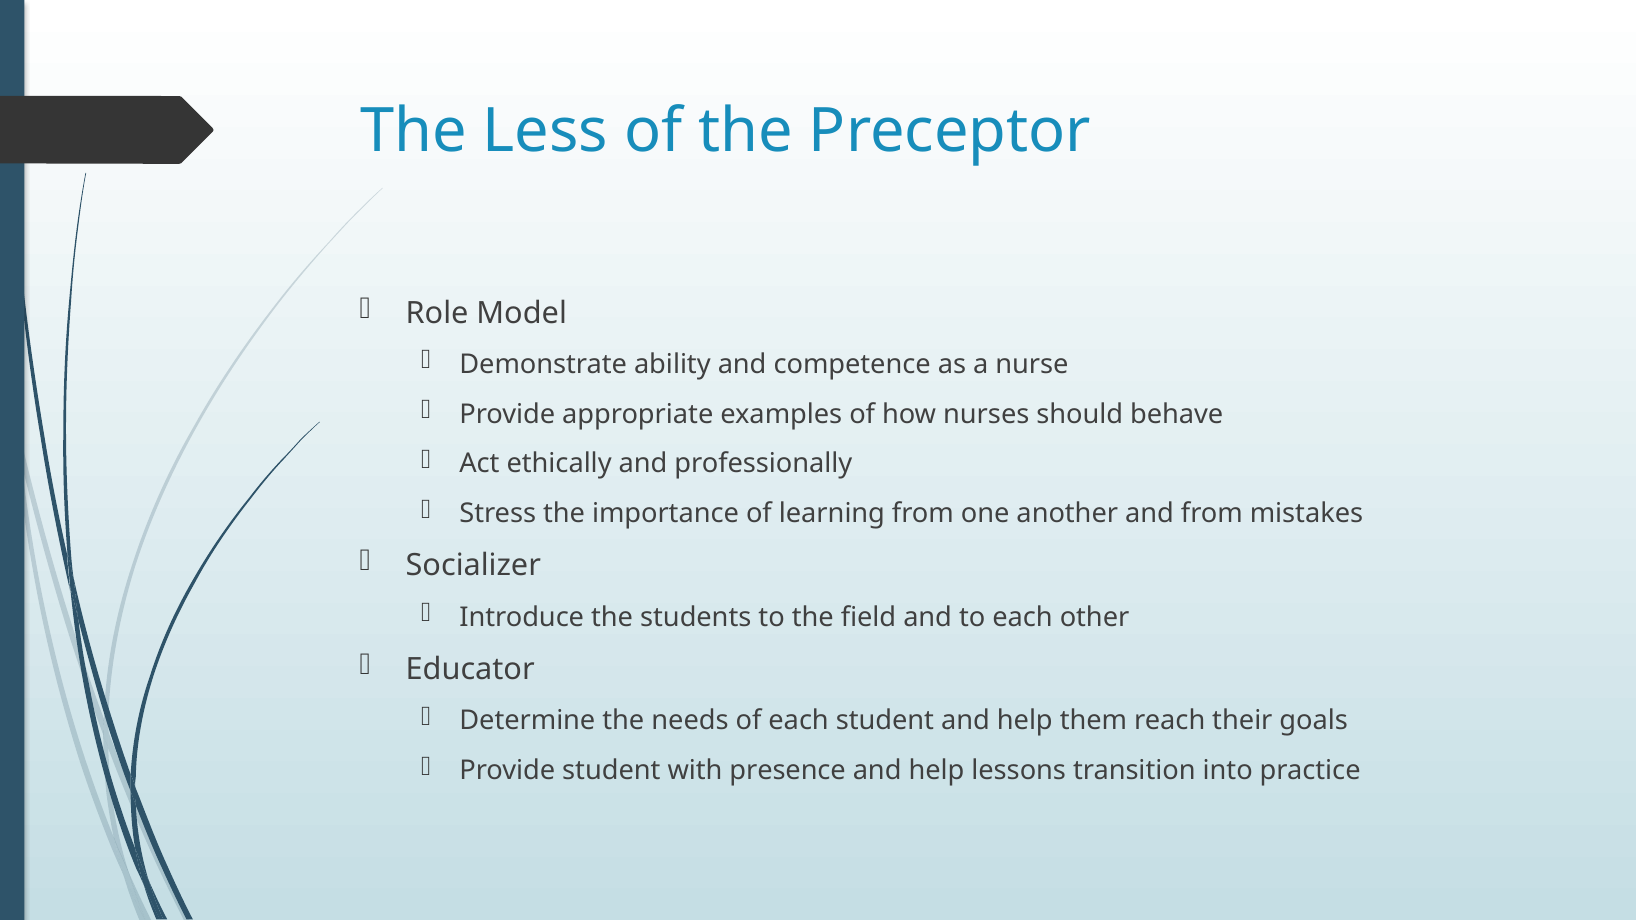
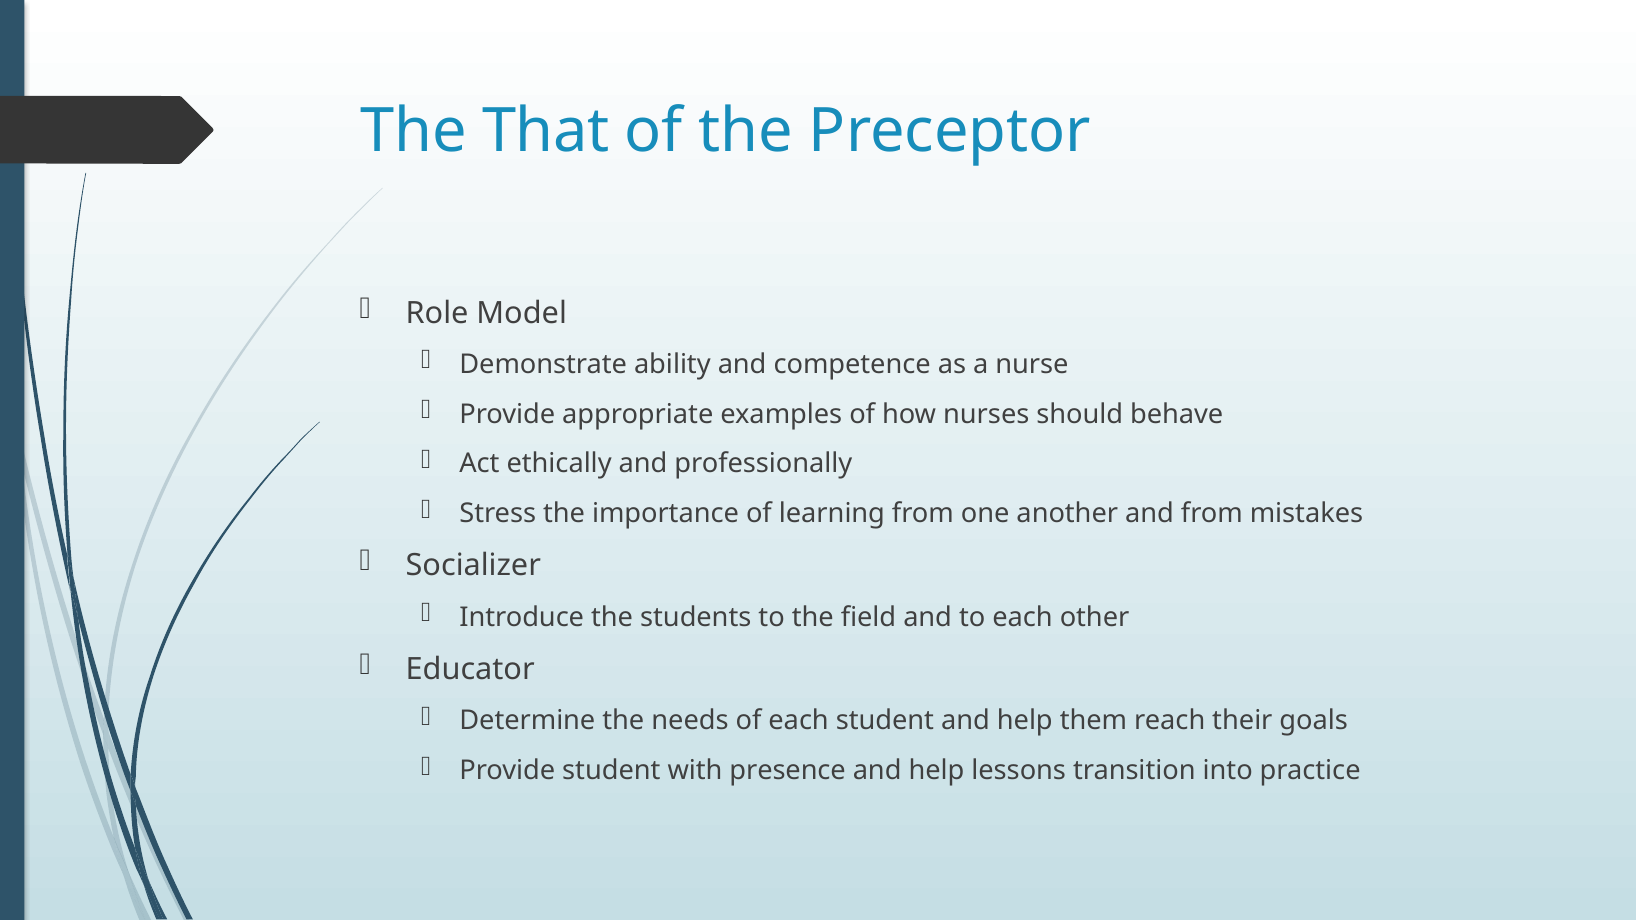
Less: Less -> That
